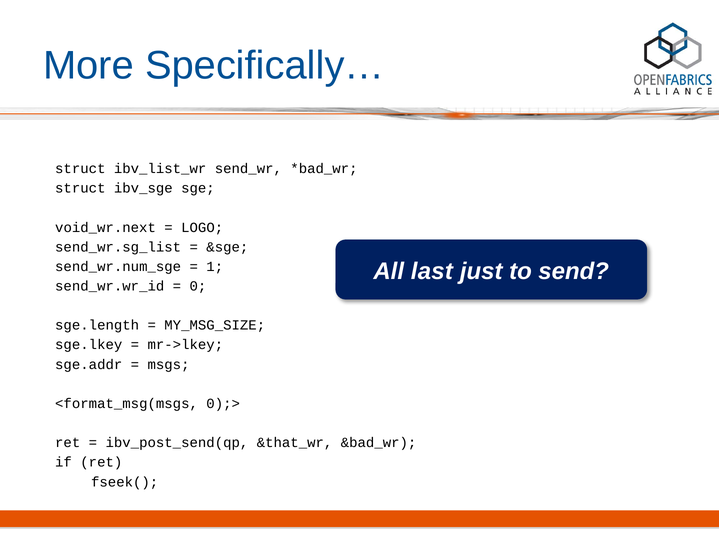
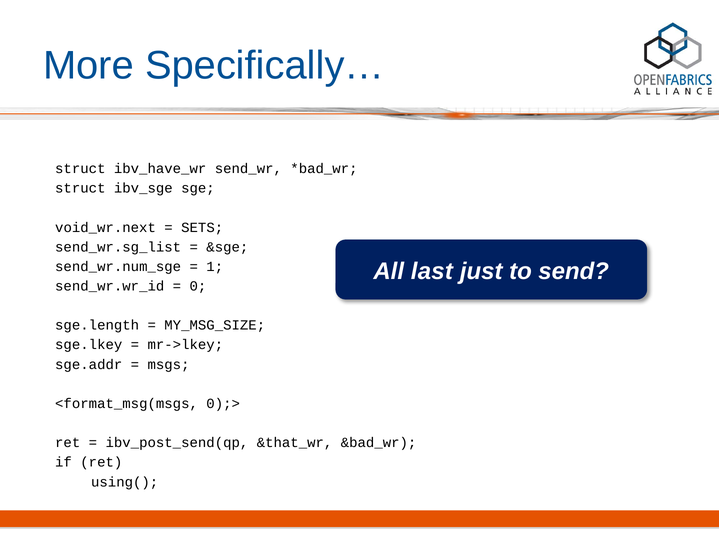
ibv_list_wr: ibv_list_wr -> ibv_have_wr
LOGO: LOGO -> SETS
fseek(: fseek( -> using(
